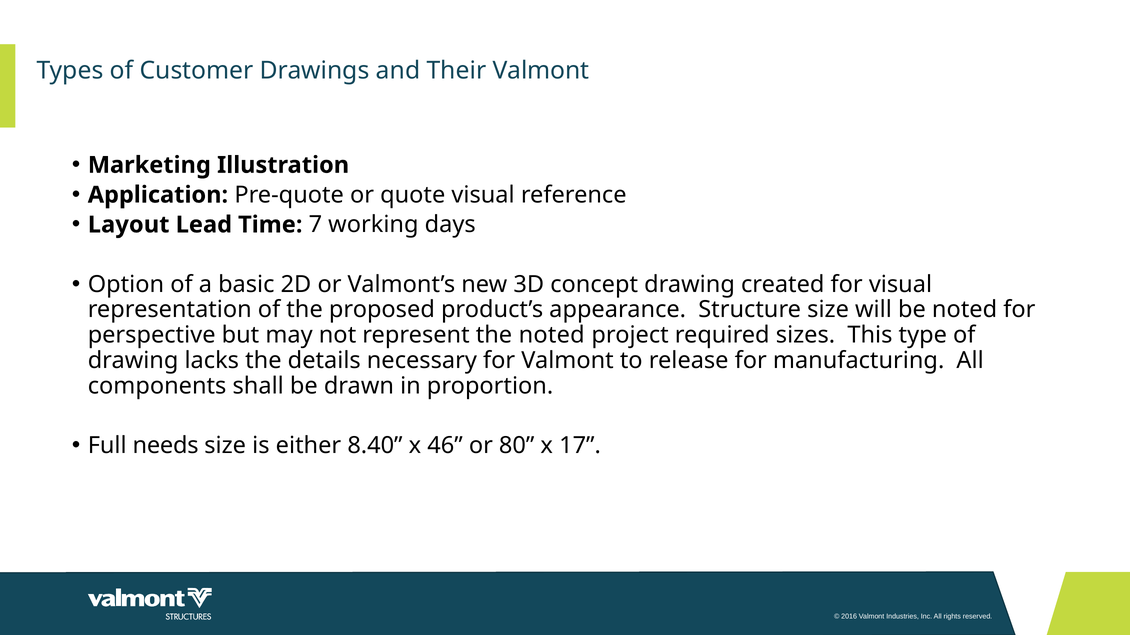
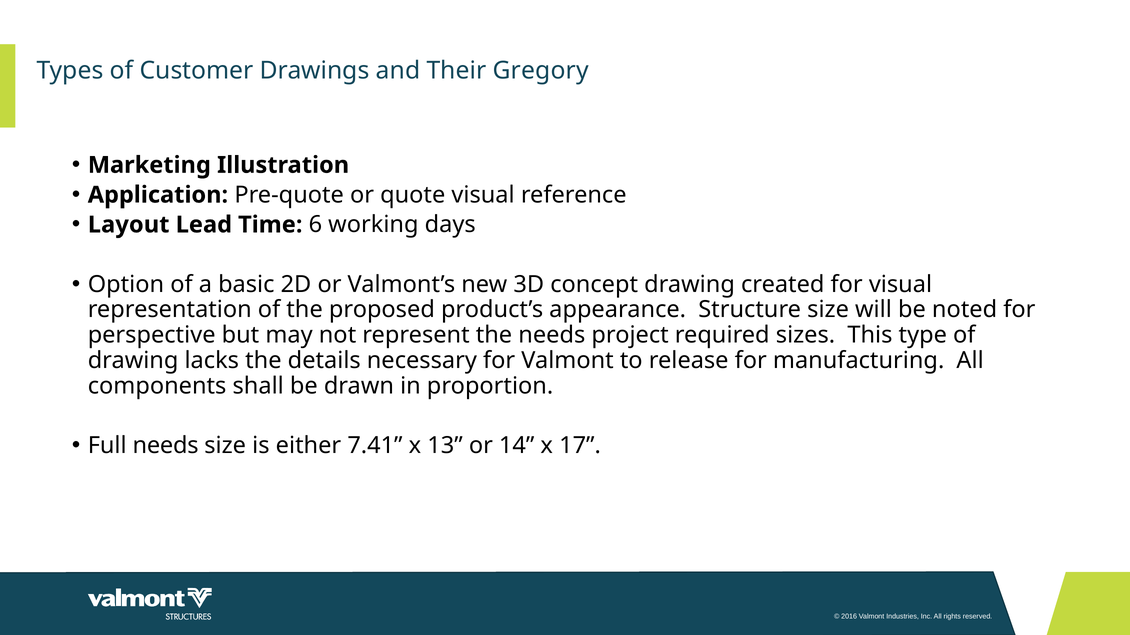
Their Valmont: Valmont -> Gregory
7: 7 -> 6
the noted: noted -> needs
8.40: 8.40 -> 7.41
46: 46 -> 13
80: 80 -> 14
